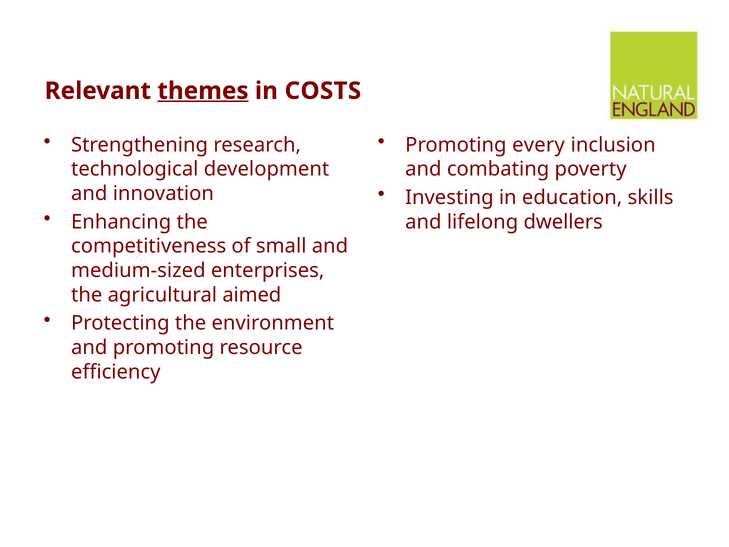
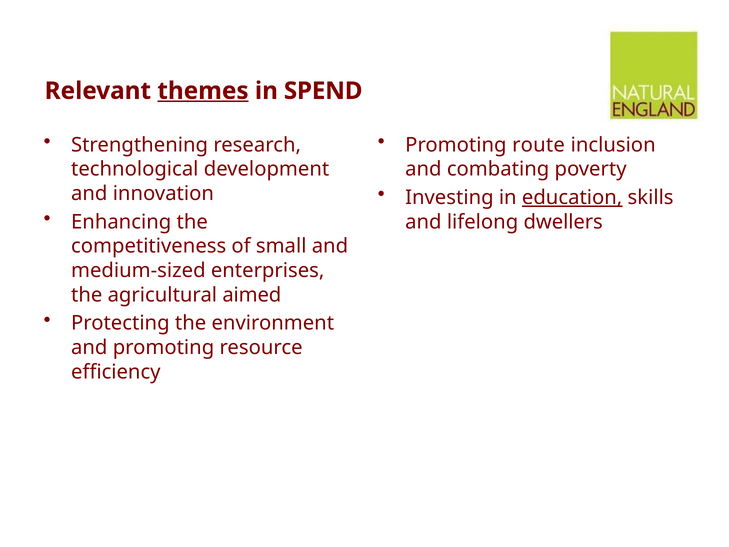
COSTS: COSTS -> SPEND
every: every -> route
education underline: none -> present
